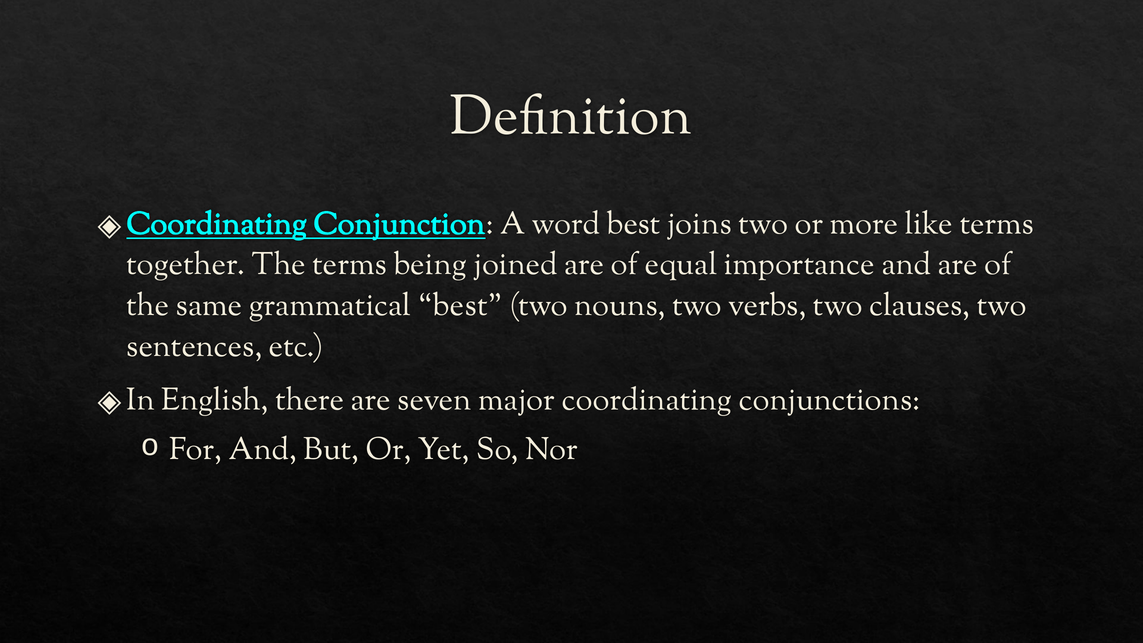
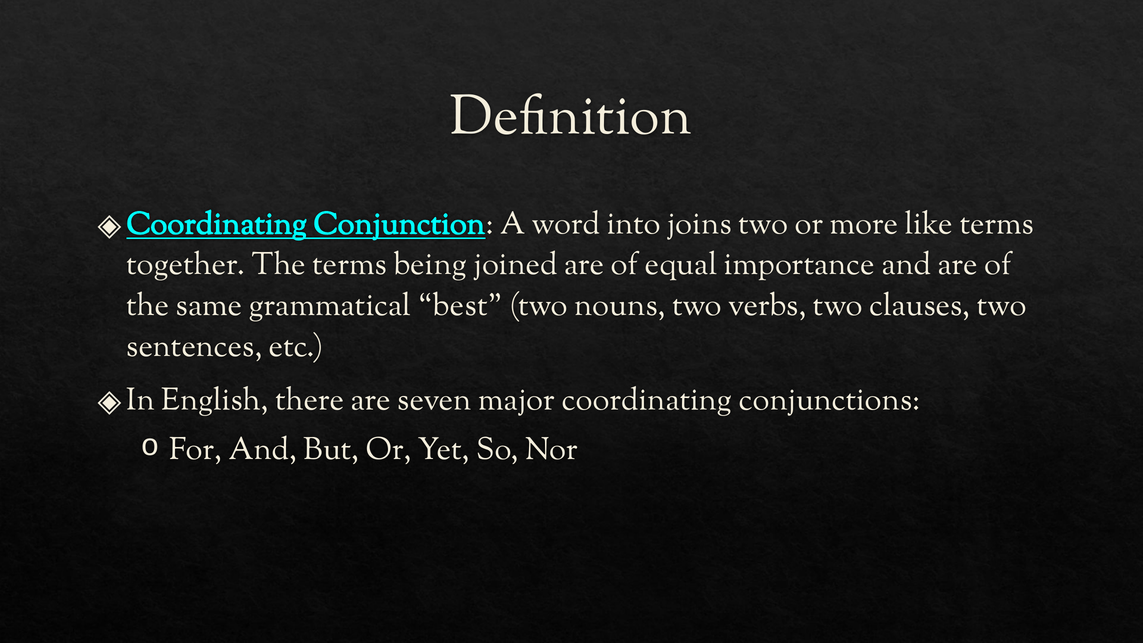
word best: best -> into
